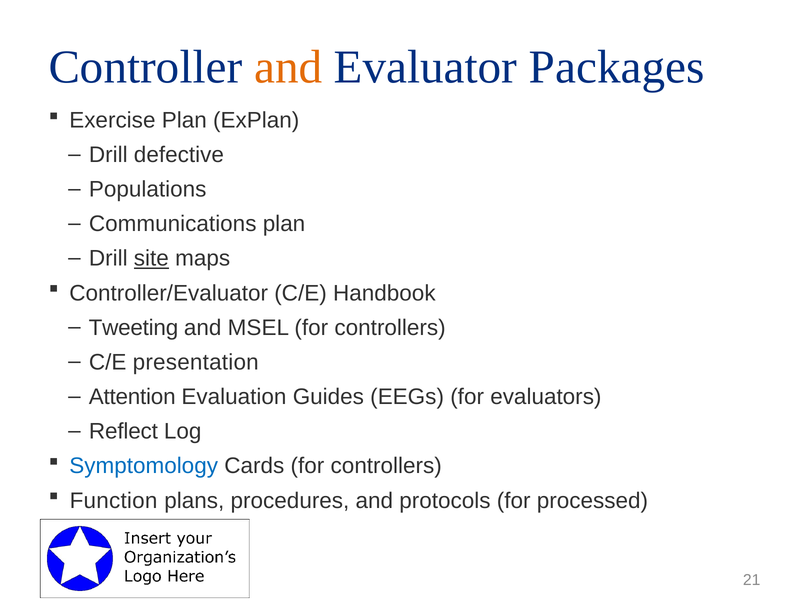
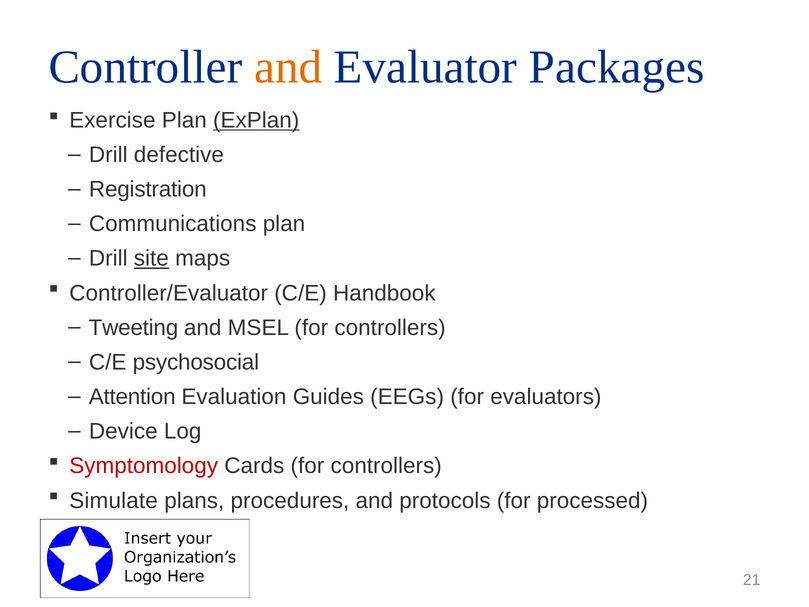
ExPlan underline: none -> present
Populations: Populations -> Registration
presentation: presentation -> psychosocial
Reflect: Reflect -> Device
Symptomology colour: blue -> red
Function: Function -> Simulate
